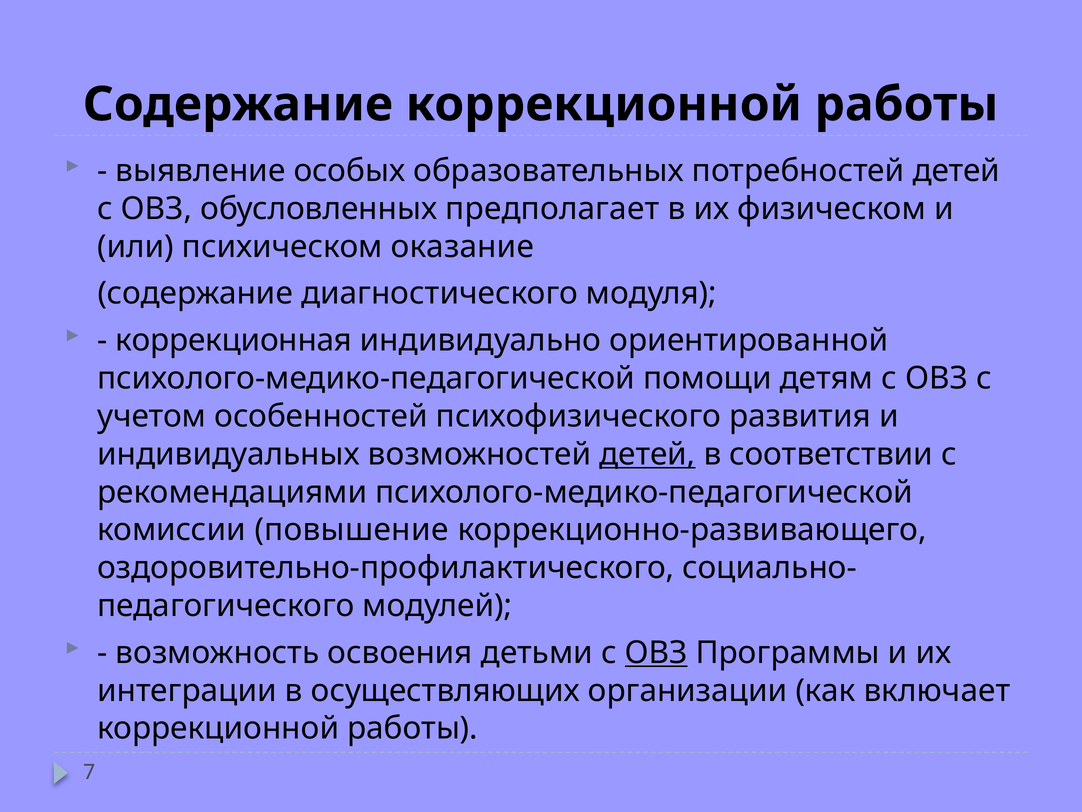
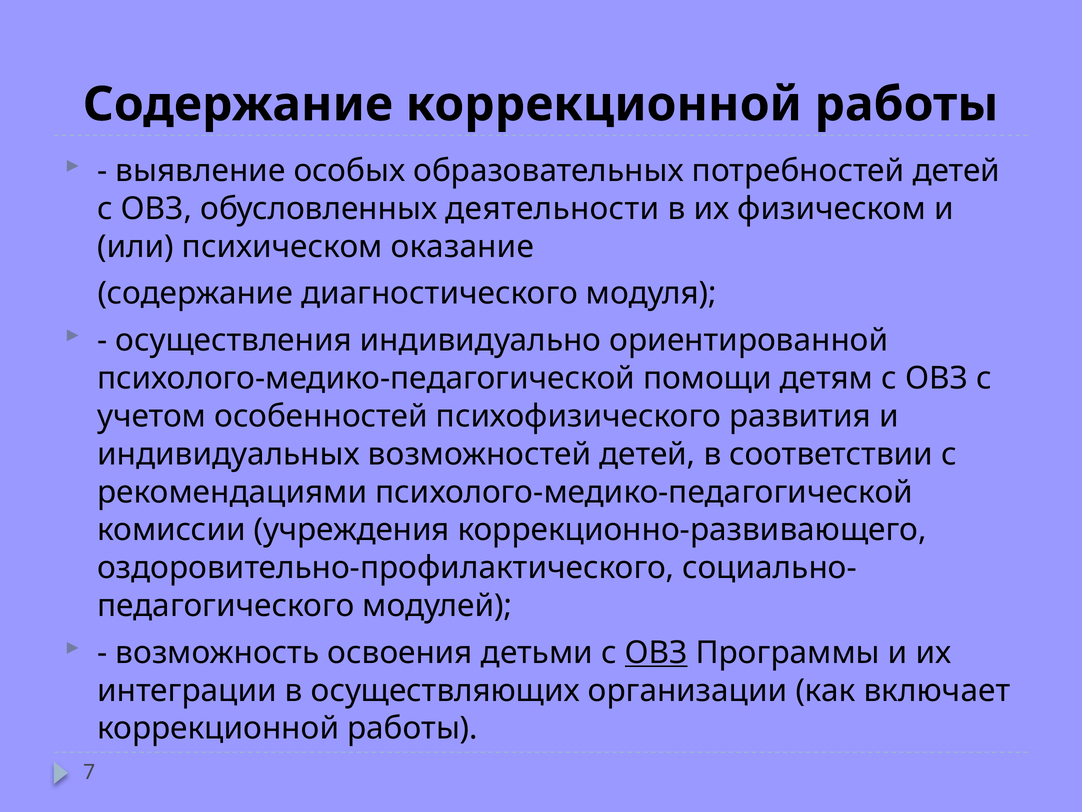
предполагает: предполагает -> деятельности
коррекционная: коррекционная -> осуществления
детей at (647, 454) underline: present -> none
повышение: повышение -> учреждения
